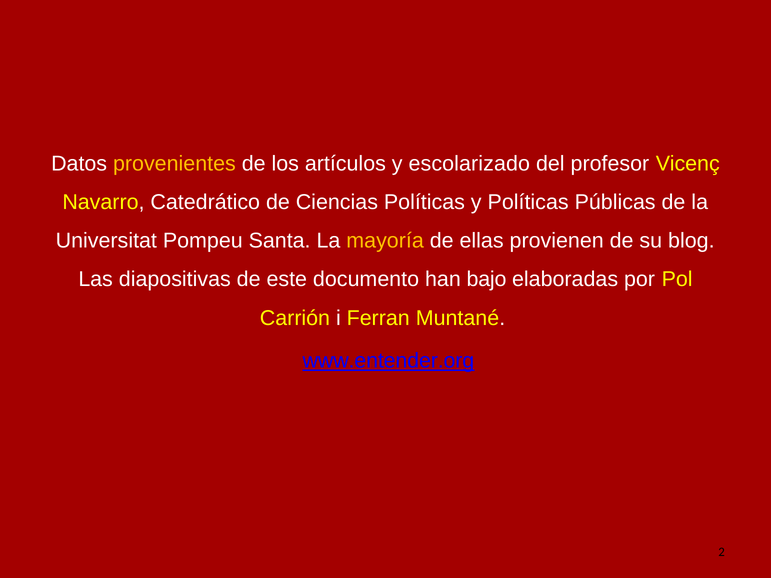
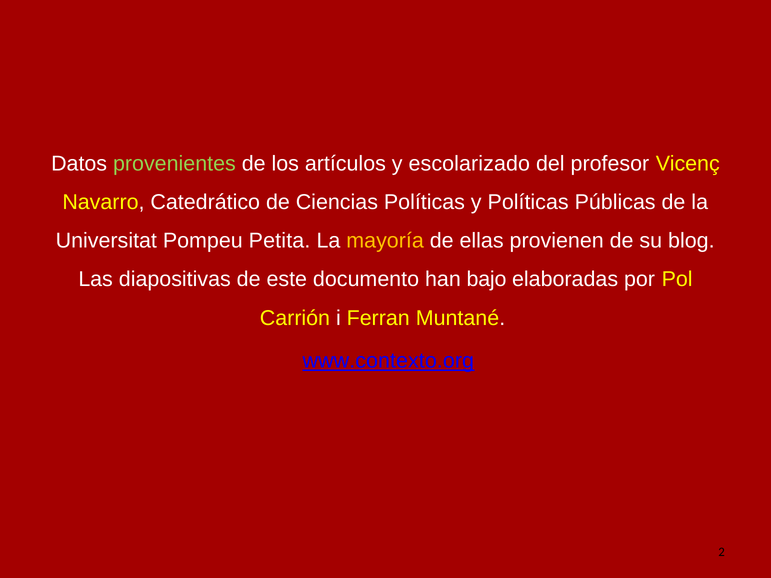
provenientes colour: yellow -> light green
Santa: Santa -> Petita
www.entender.org: www.entender.org -> www.contexto.org
